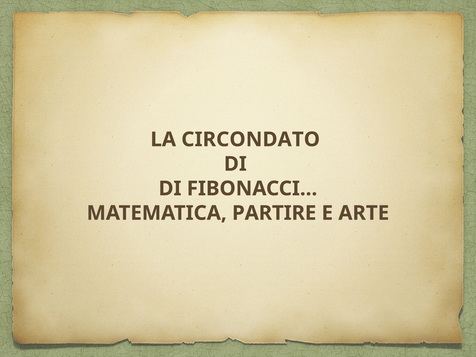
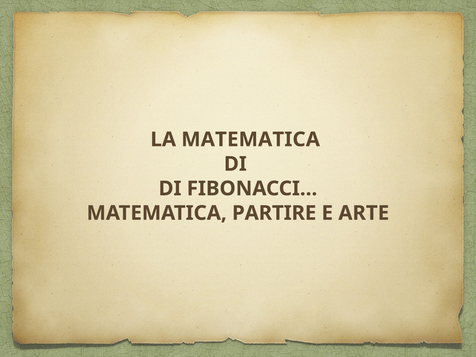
LA CIRCONDATO: CIRCONDATO -> MATEMATICA
